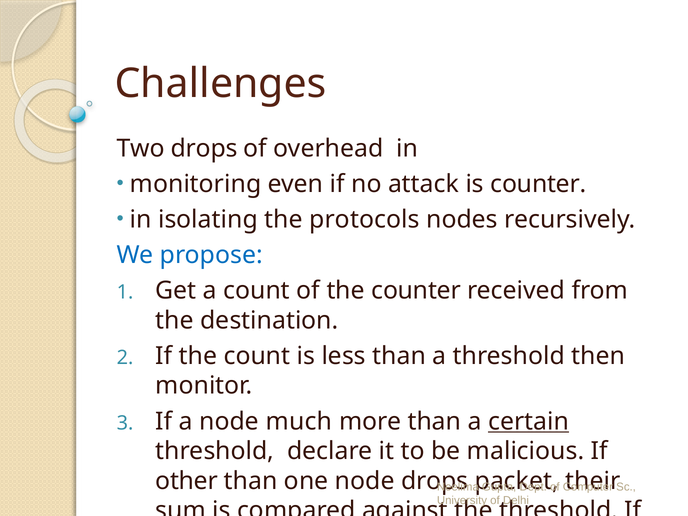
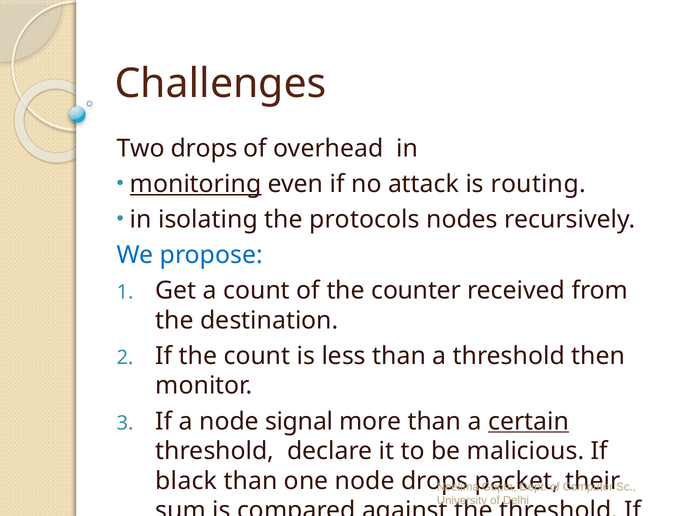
monitoring underline: none -> present
is counter: counter -> routing
much: much -> signal
other: other -> black
